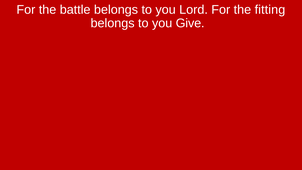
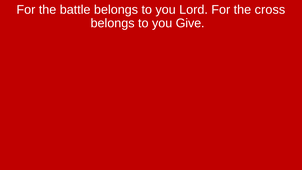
fitting: fitting -> cross
